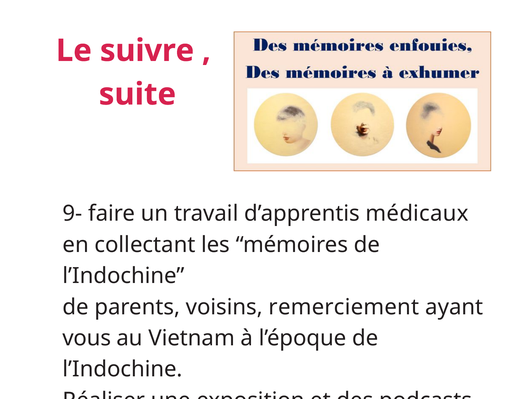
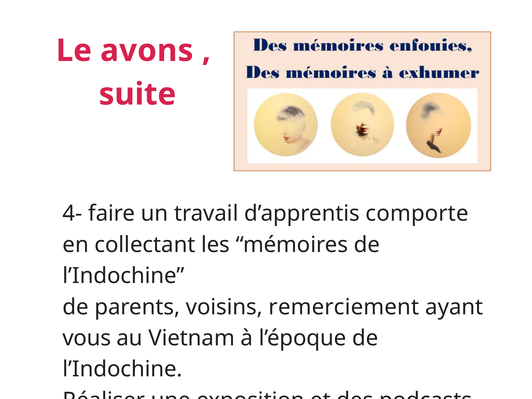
suivre: suivre -> avons
9-: 9- -> 4-
médicaux: médicaux -> comporte
